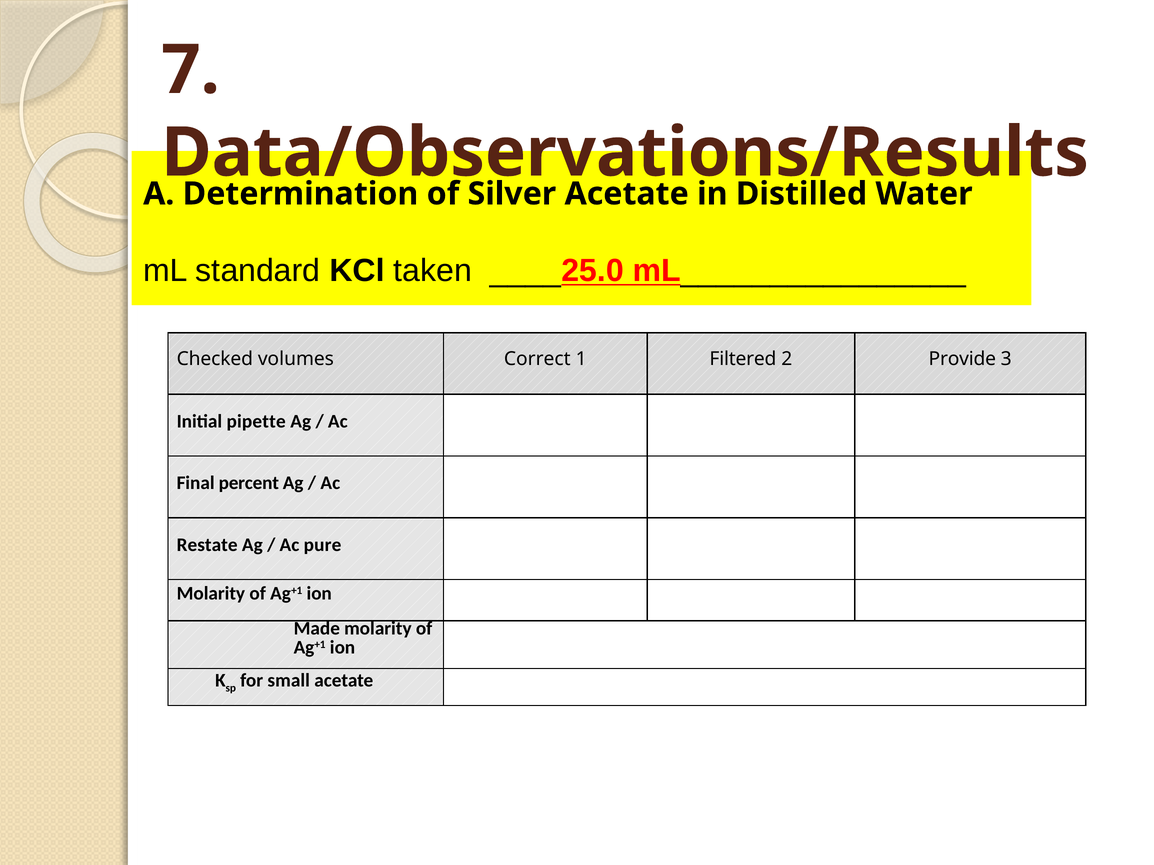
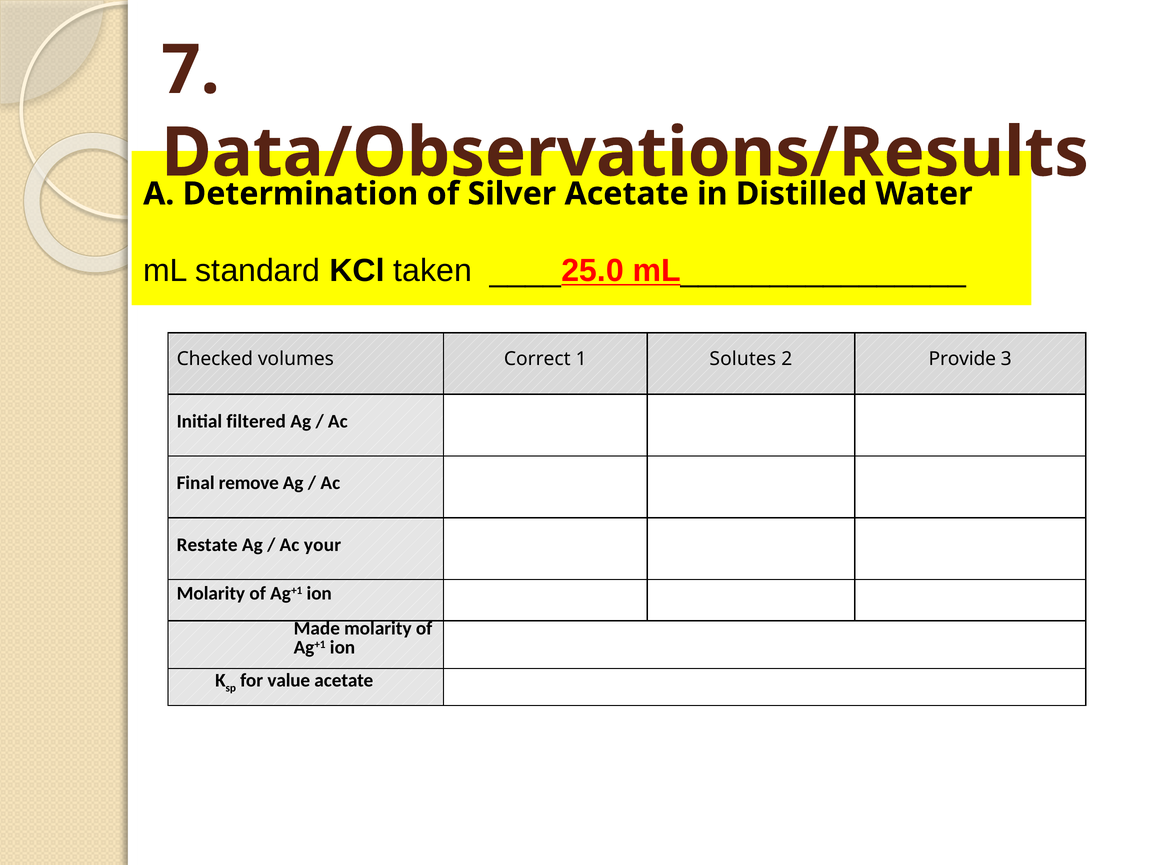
Filtered: Filtered -> Solutes
pipette: pipette -> filtered
percent: percent -> remove
pure: pure -> your
small: small -> value
